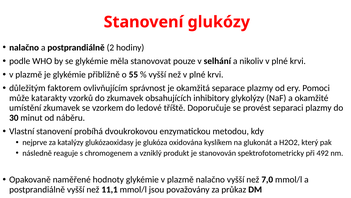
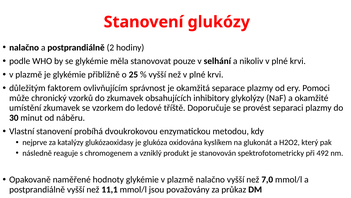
55: 55 -> 25
katarakty: katarakty -> chronický
